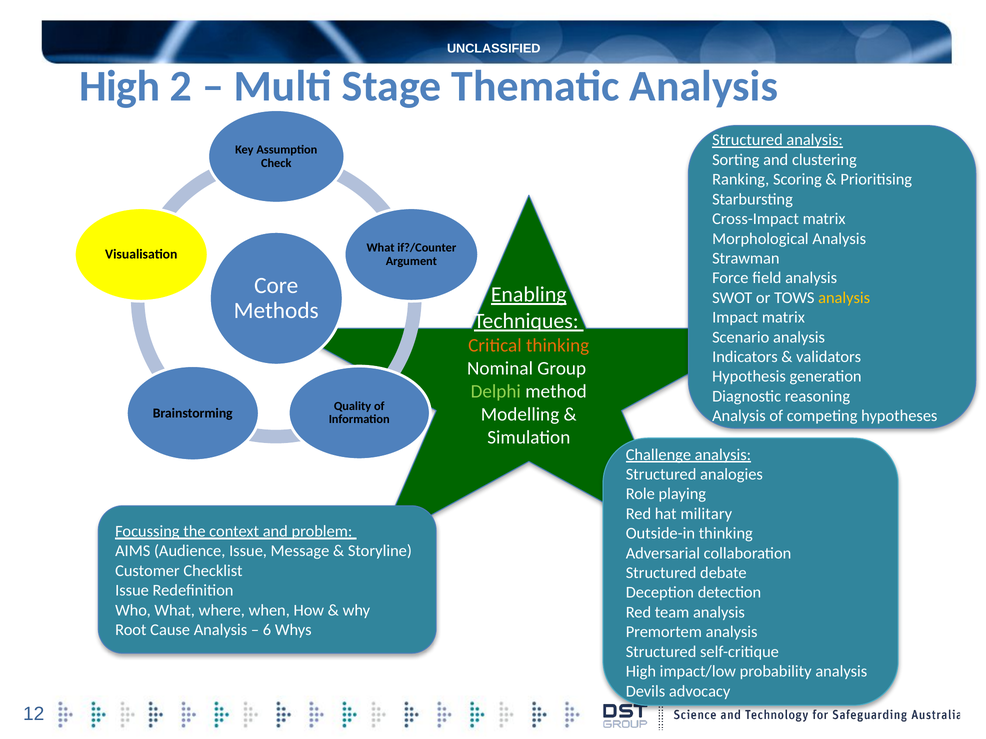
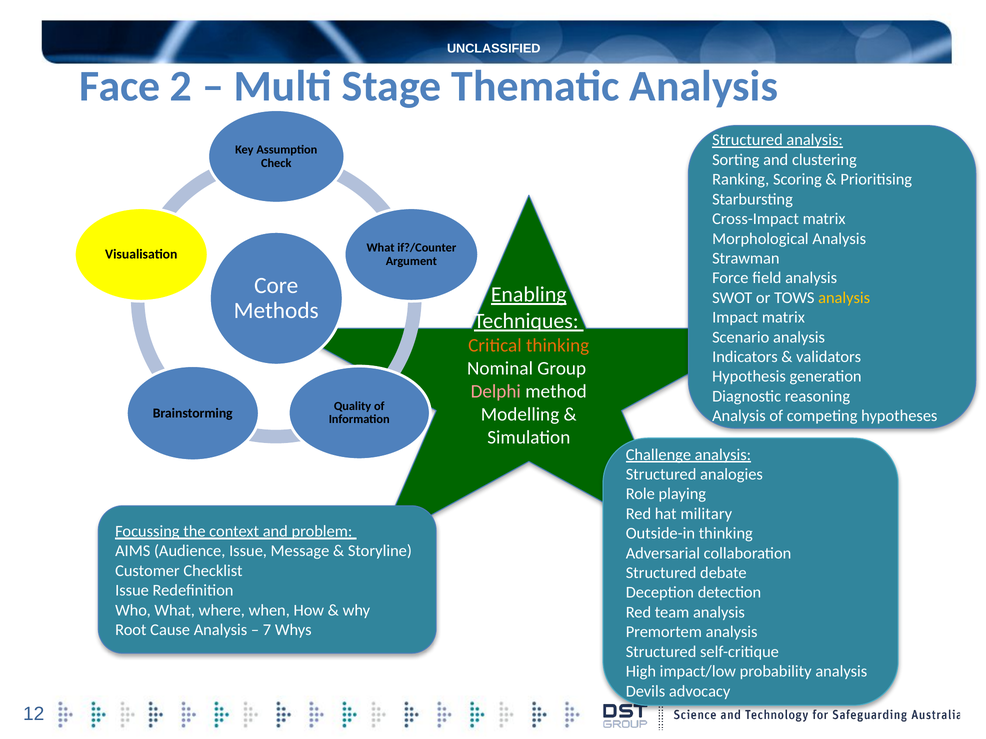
High at (120, 87): High -> Face
Delphi colour: light green -> pink
6: 6 -> 7
